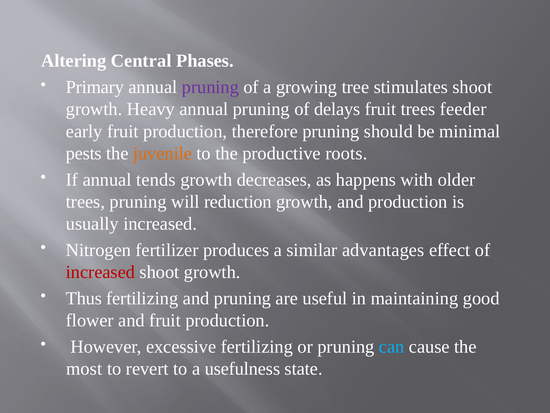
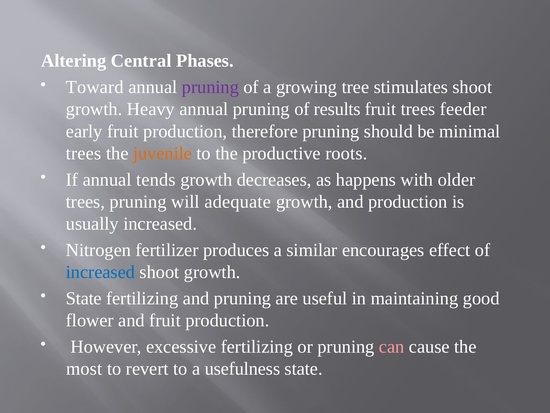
Primary: Primary -> Toward
delays: delays -> results
pests at (84, 153): pests -> trees
reduction: reduction -> adequate
advantages: advantages -> encourages
increased at (100, 272) colour: red -> blue
Thus at (84, 298): Thus -> State
can colour: light blue -> pink
